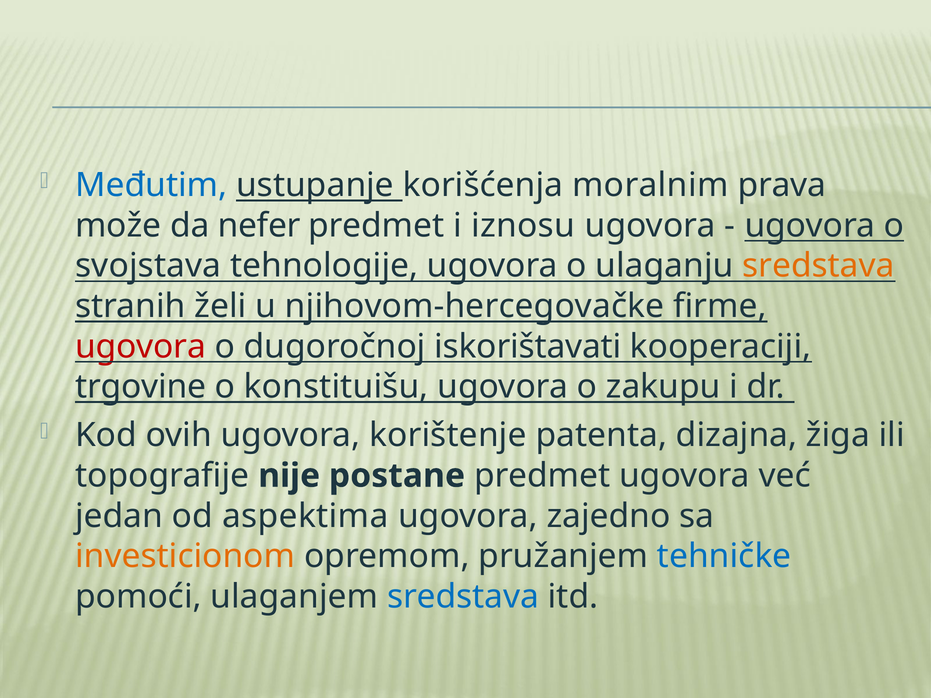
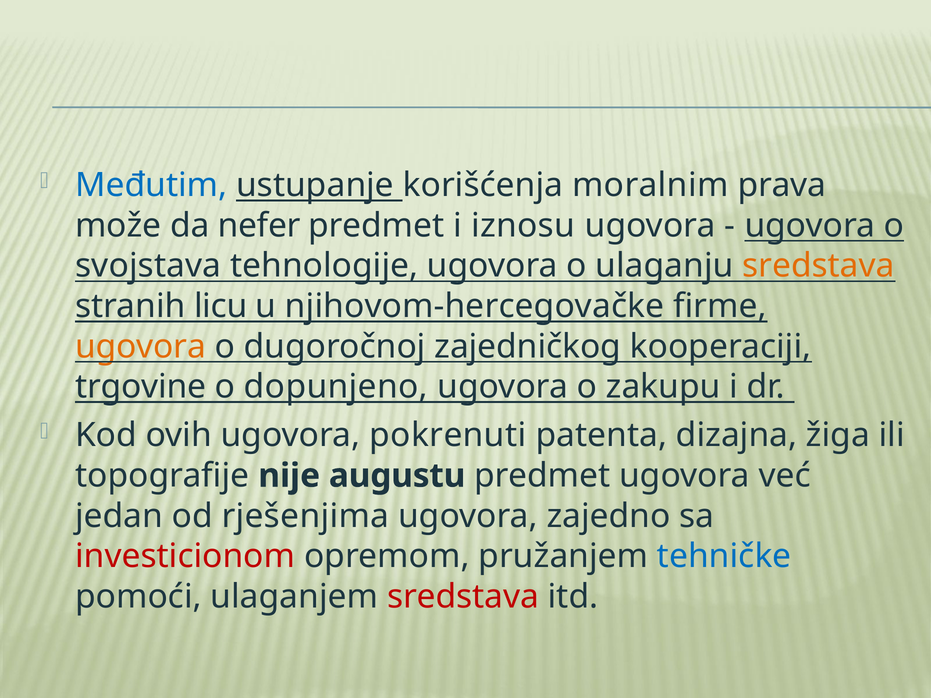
želi: želi -> licu
ugovora at (141, 347) colour: red -> orange
iskorištavati: iskorištavati -> zajedničkog
konstituišu: konstituišu -> dopunjeno
korištenje: korištenje -> pokrenuti
postane: postane -> augustu
aspektima: aspektima -> rješenjima
investicionom colour: orange -> red
sredstava at (463, 597) colour: blue -> red
